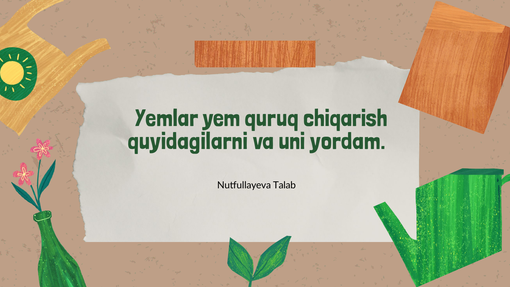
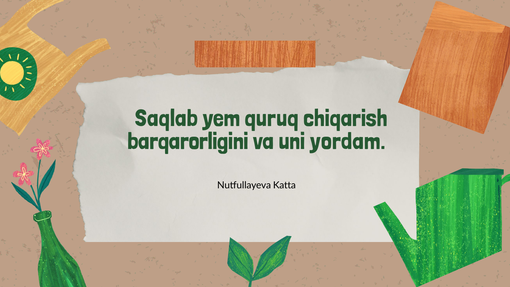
Yemlar: Yemlar -> Saqlab
quyidagilarni: quyidagilarni -> barqarorligini
Talab: Talab -> Katta
